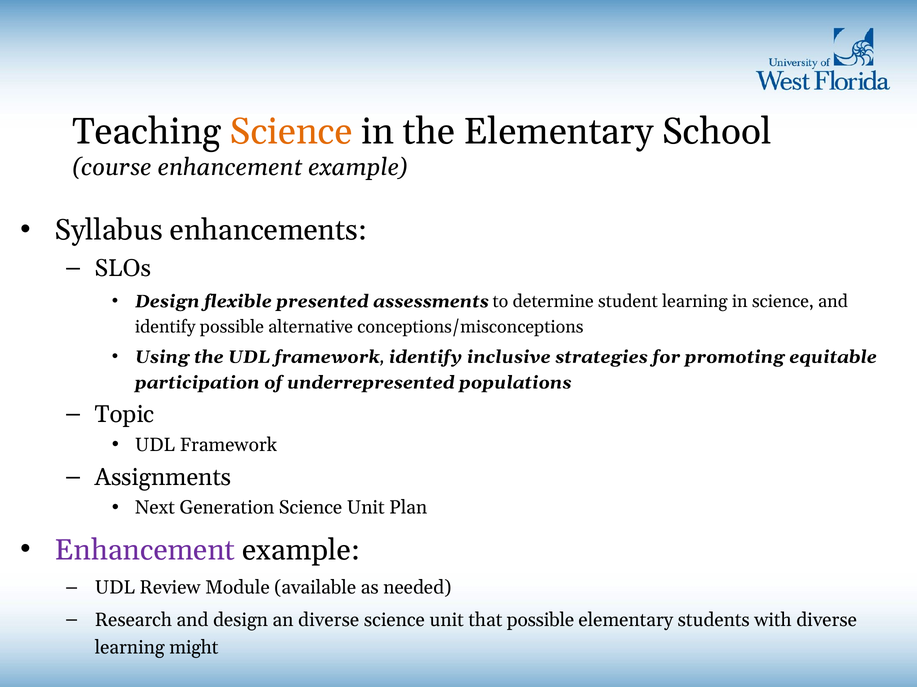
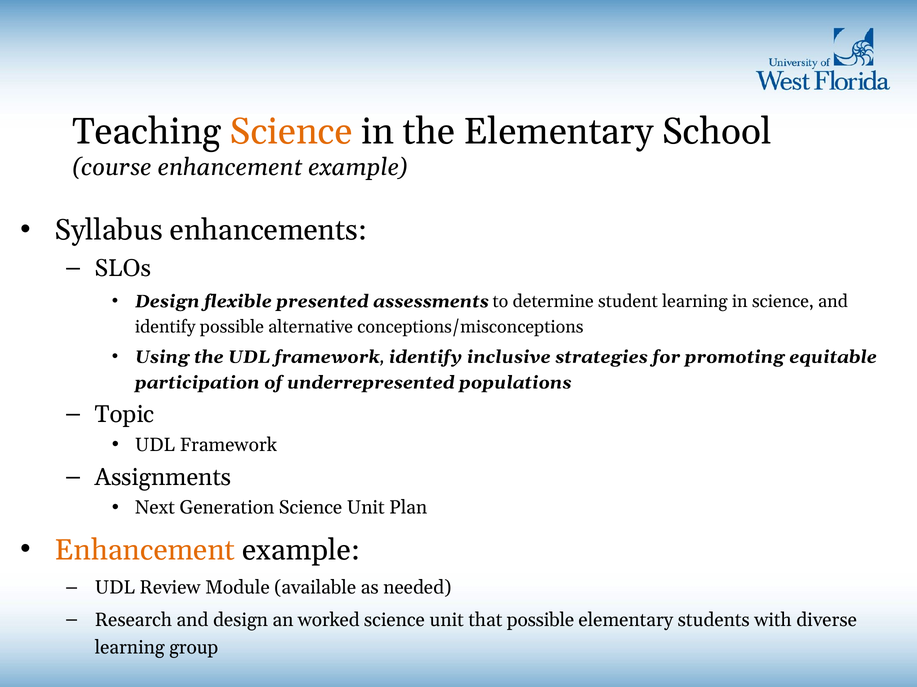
Enhancement at (145, 551) colour: purple -> orange
an diverse: diverse -> worked
might: might -> group
